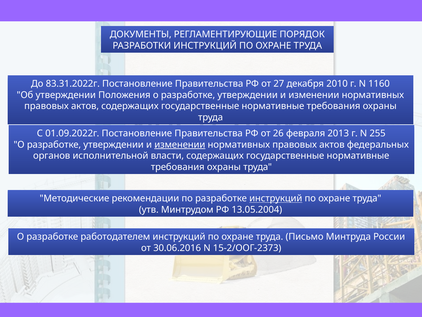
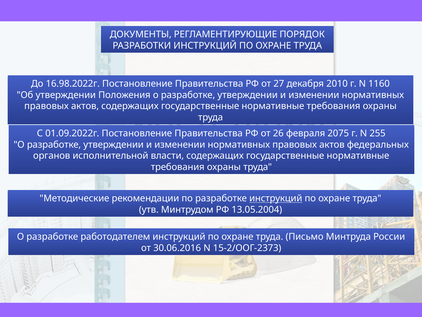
83.31.2022г: 83.31.2022г -> 16.98.2022г
2013: 2013 -> 2075
изменении at (180, 144) underline: present -> none
